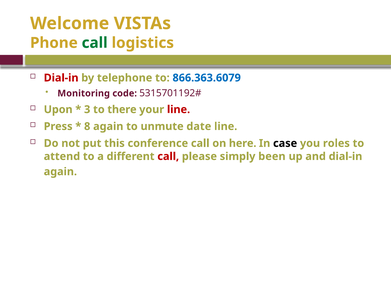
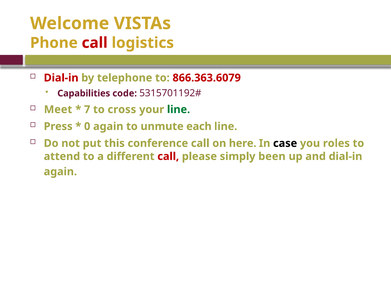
call at (95, 43) colour: green -> red
866.363.6079 colour: blue -> red
Monitoring: Monitoring -> Capabilities
Upon: Upon -> Meet
3: 3 -> 7
there: there -> cross
line at (179, 109) colour: red -> green
8: 8 -> 0
date: date -> each
